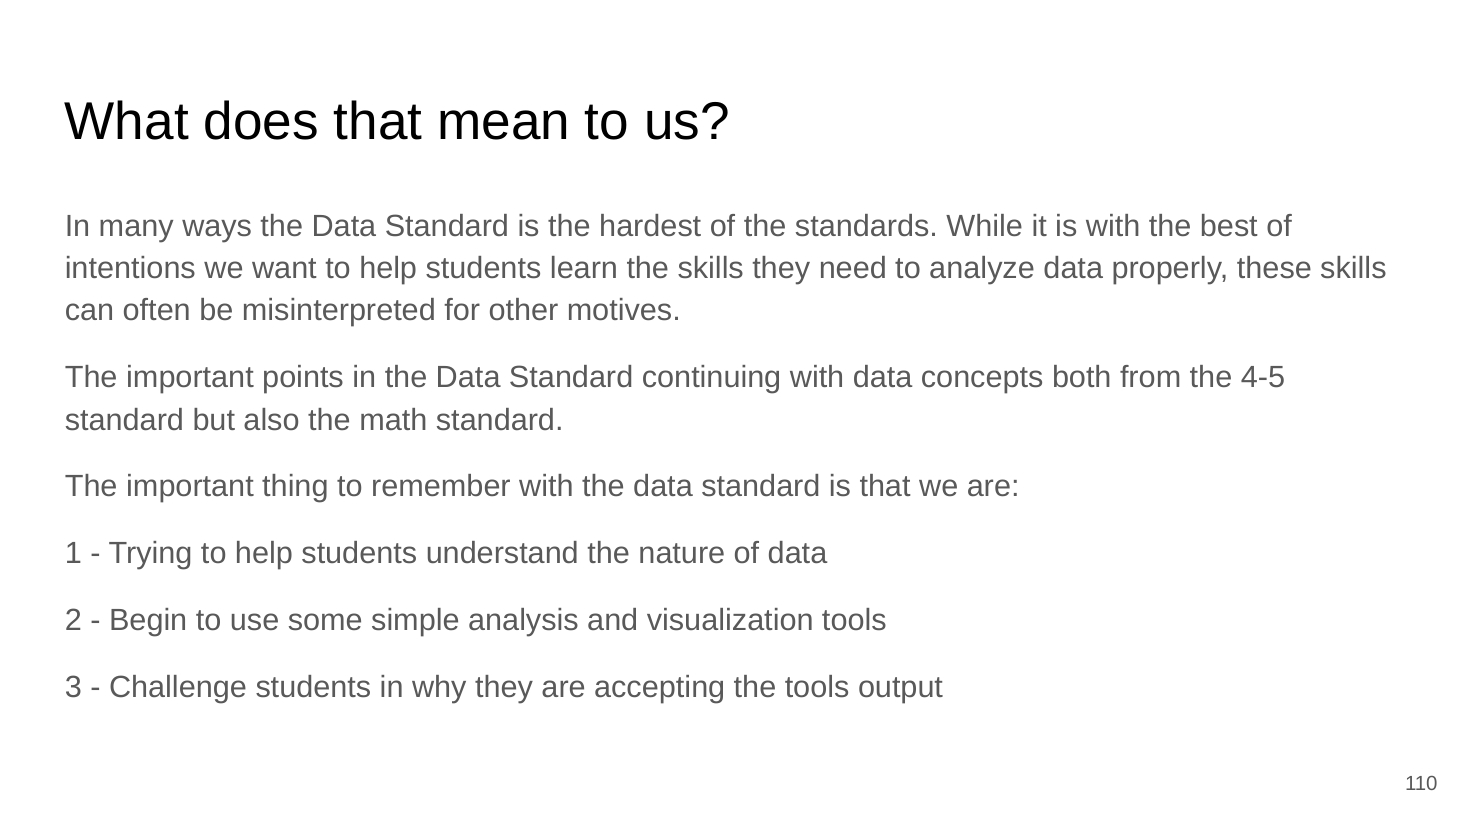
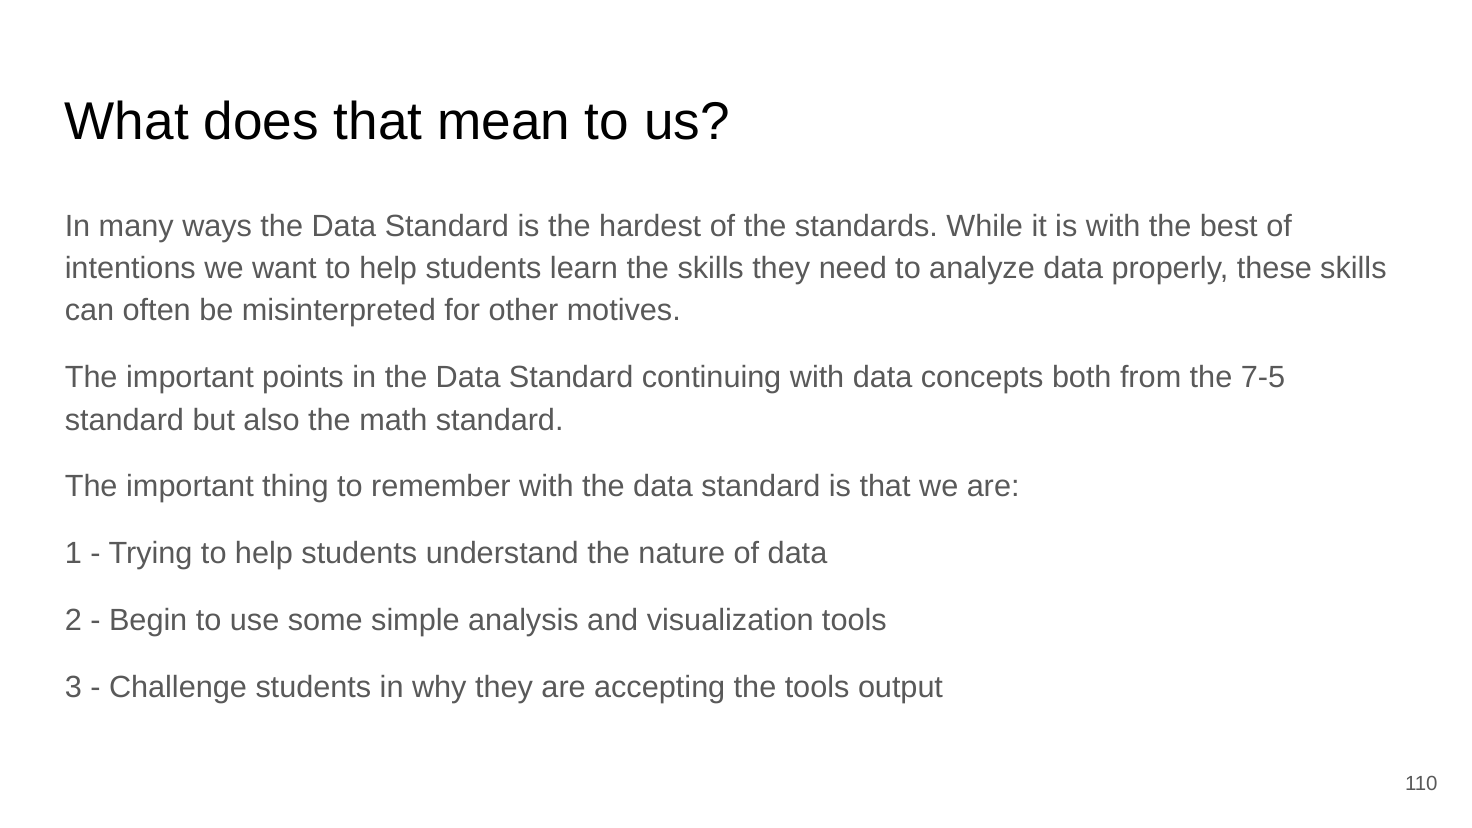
4-5: 4-5 -> 7-5
